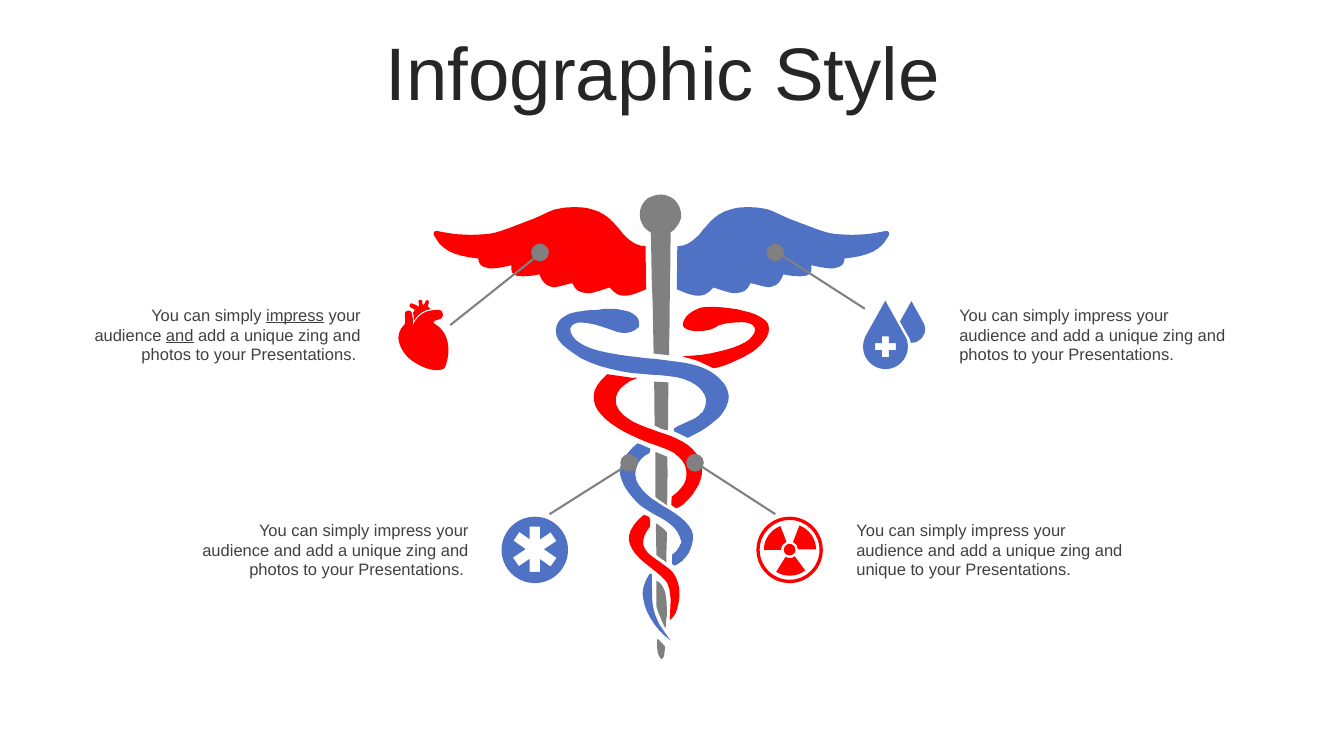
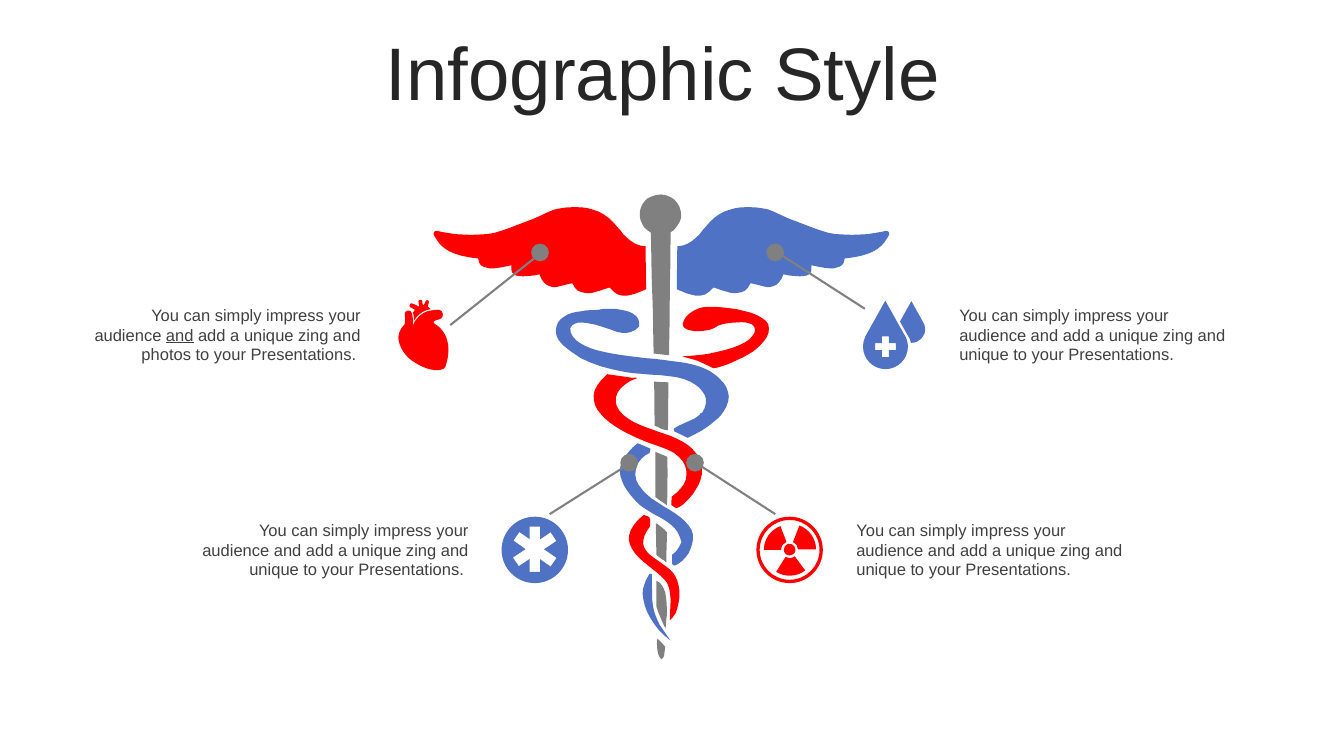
impress at (295, 316) underline: present -> none
photos at (984, 356): photos -> unique
photos at (274, 571): photos -> unique
